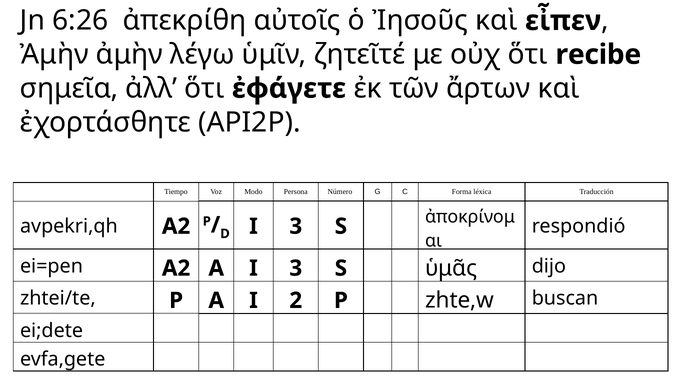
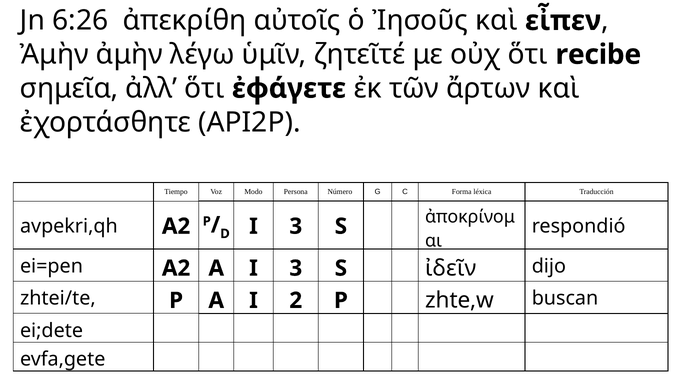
ὑμᾶς: ὑμᾶς -> ἰδεῖν
